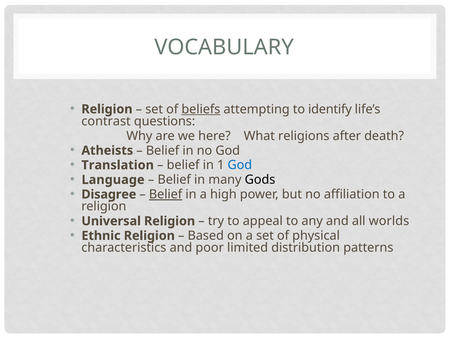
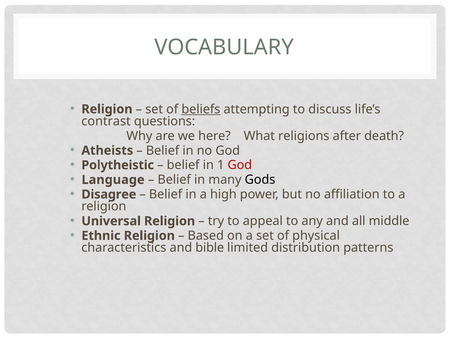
identify: identify -> discuss
Translation: Translation -> Polytheistic
God at (240, 165) colour: blue -> red
Belief at (166, 194) underline: present -> none
worlds: worlds -> middle
poor: poor -> bible
